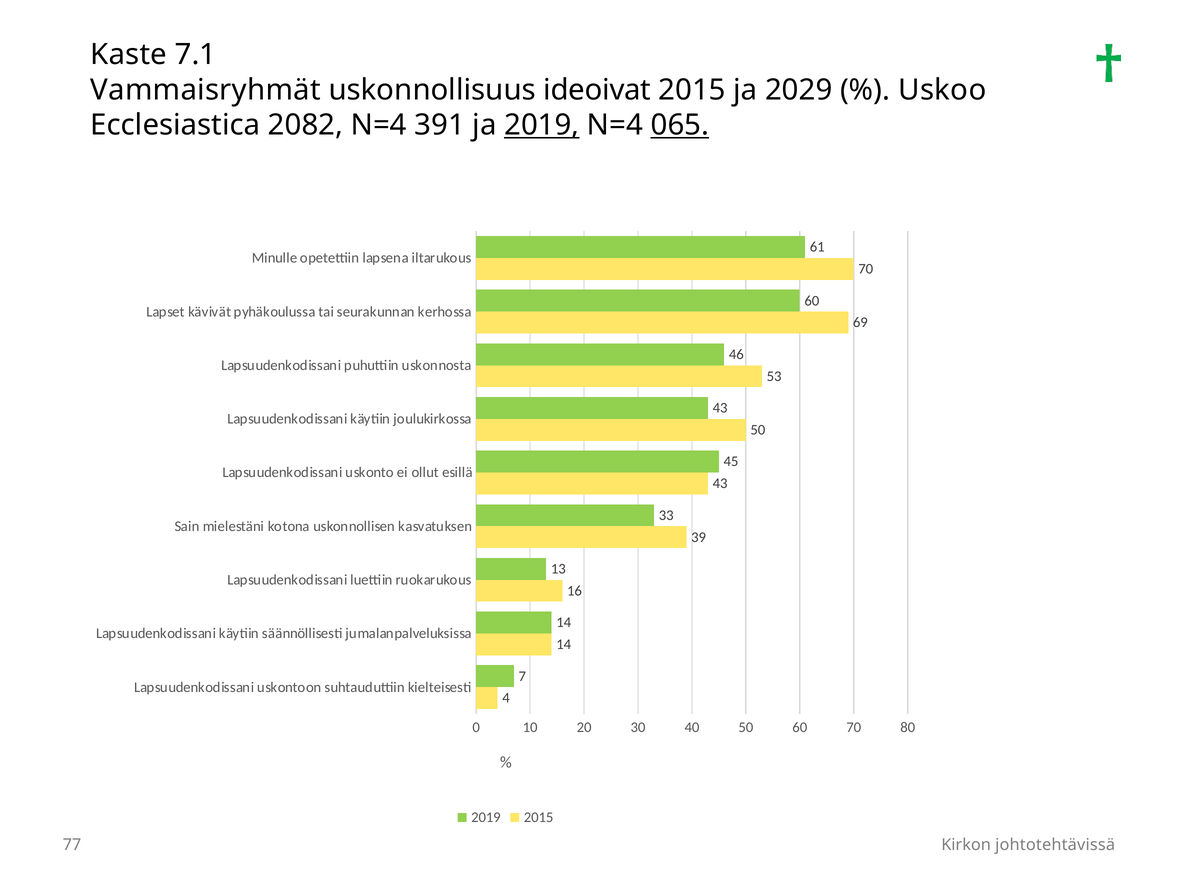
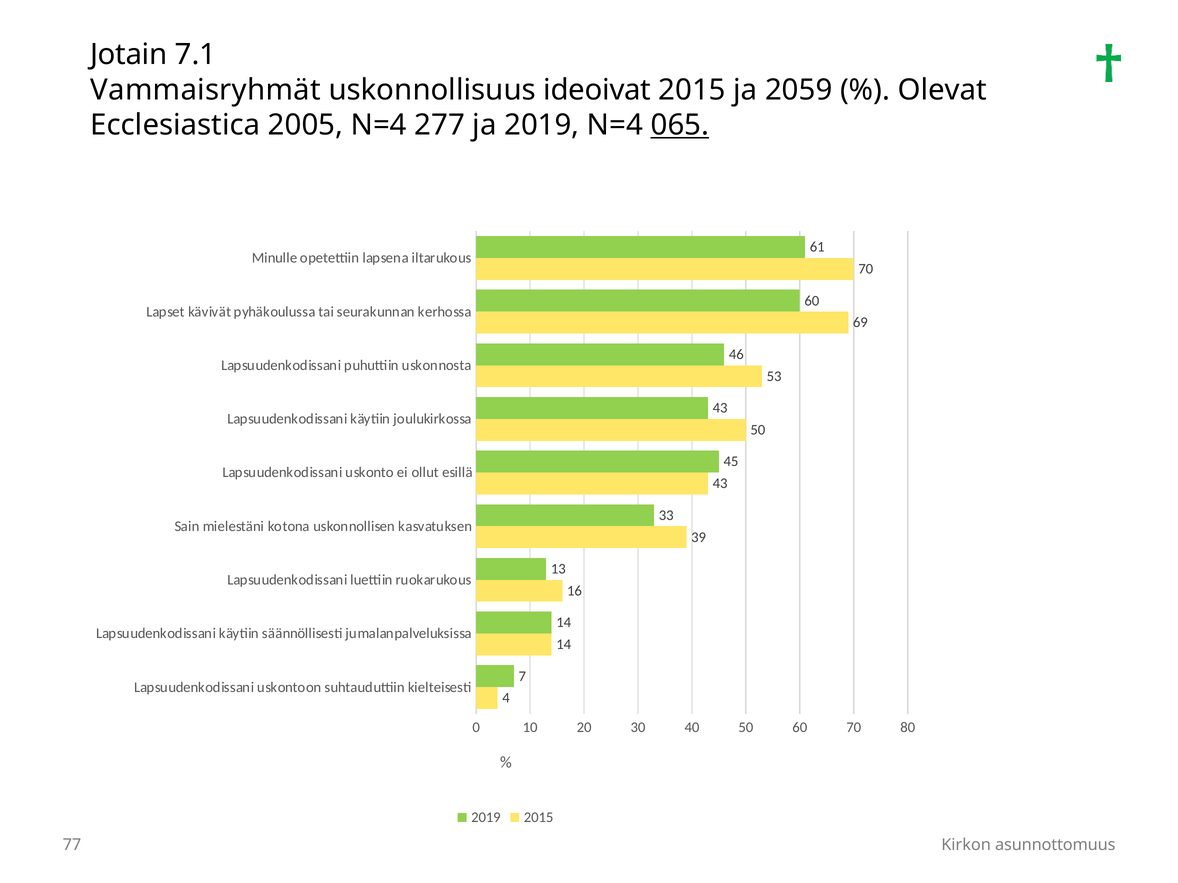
Kaste: Kaste -> Jotain
2029: 2029 -> 2059
Uskoo: Uskoo -> Olevat
2082: 2082 -> 2005
391: 391 -> 277
2019 at (542, 125) underline: present -> none
johtotehtävissä: johtotehtävissä -> asunnottomuus
